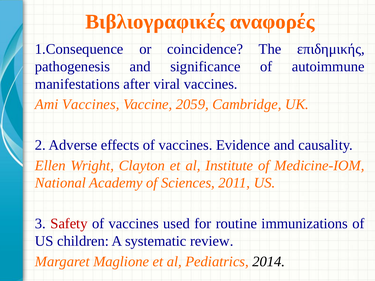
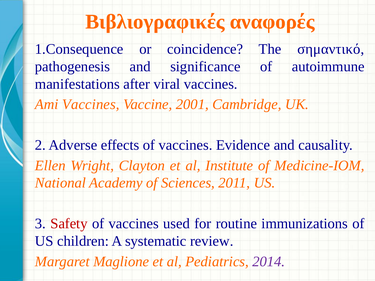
επιδημικής: επιδημικής -> σημαντικό
2059: 2059 -> 2001
2014 colour: black -> purple
